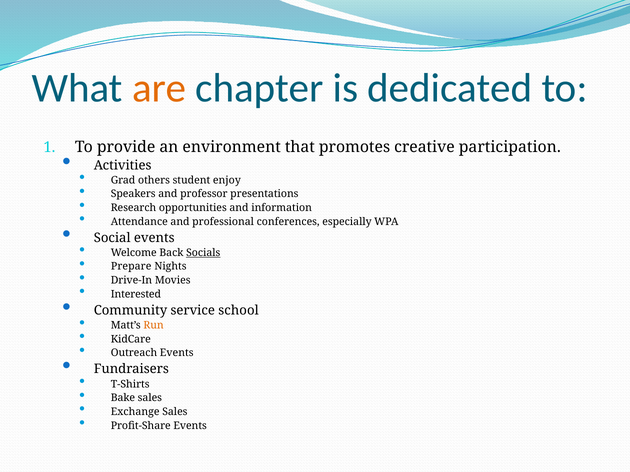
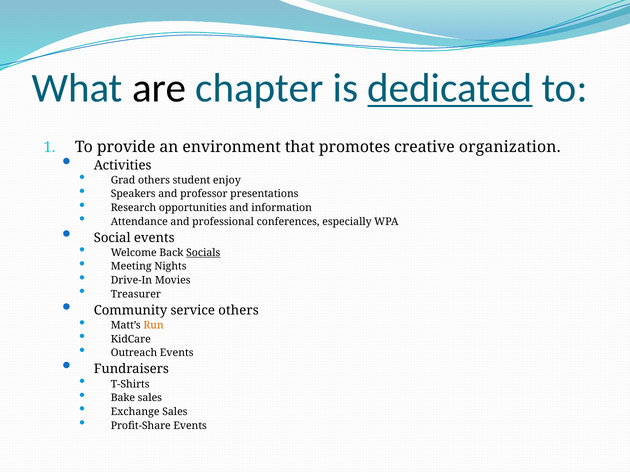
are colour: orange -> black
dedicated underline: none -> present
participation: participation -> organization
Prepare: Prepare -> Meeting
Interested: Interested -> Treasurer
service school: school -> others
